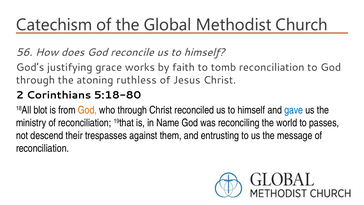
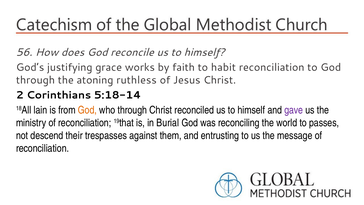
tomb: tomb -> habit
5:18-80: 5:18-80 -> 5:18-14
blot: blot -> lain
gave colour: blue -> purple
Name: Name -> Burial
